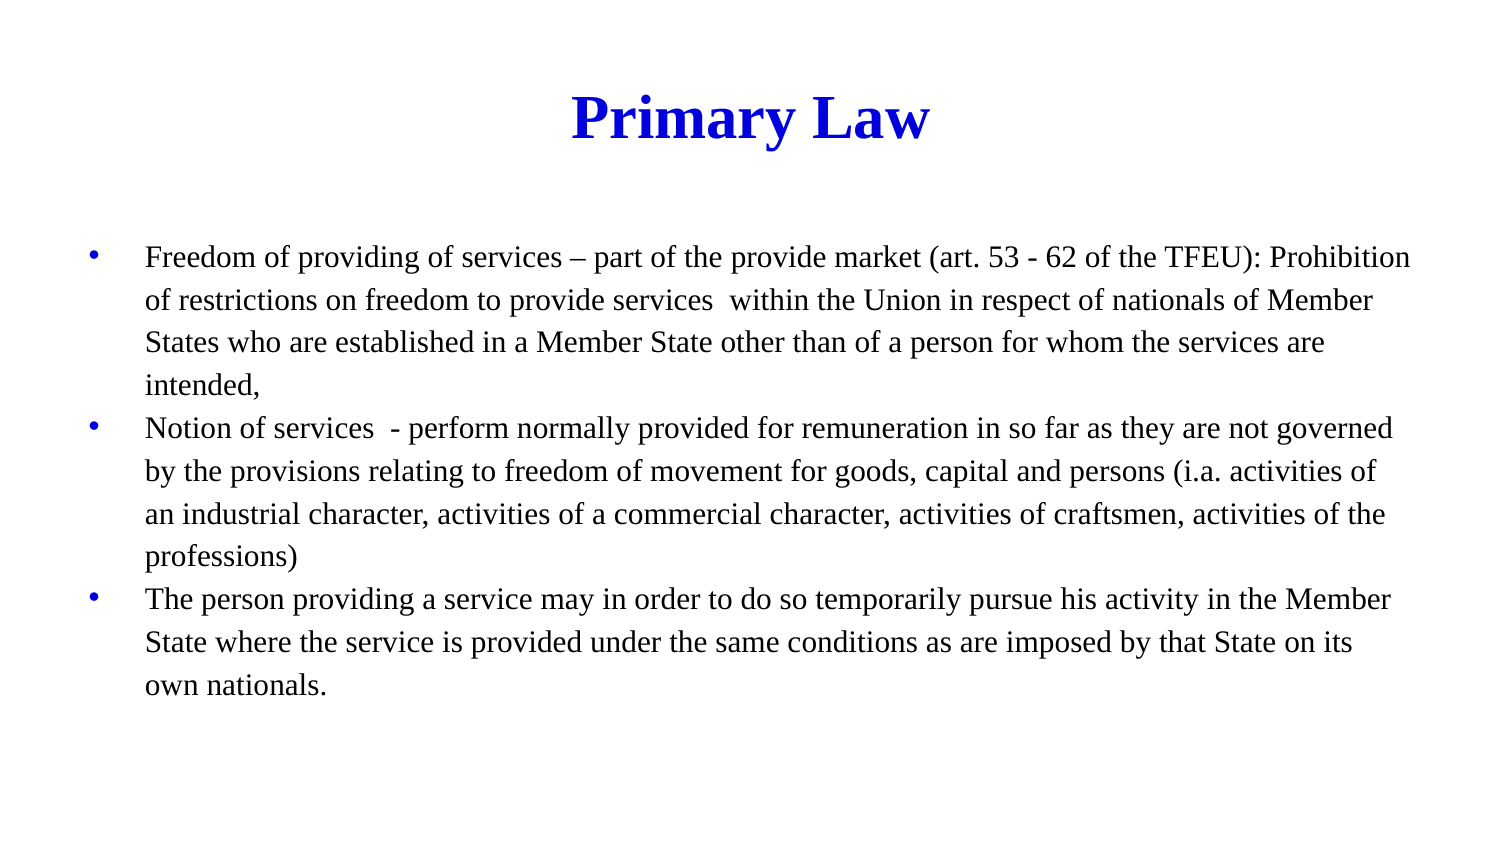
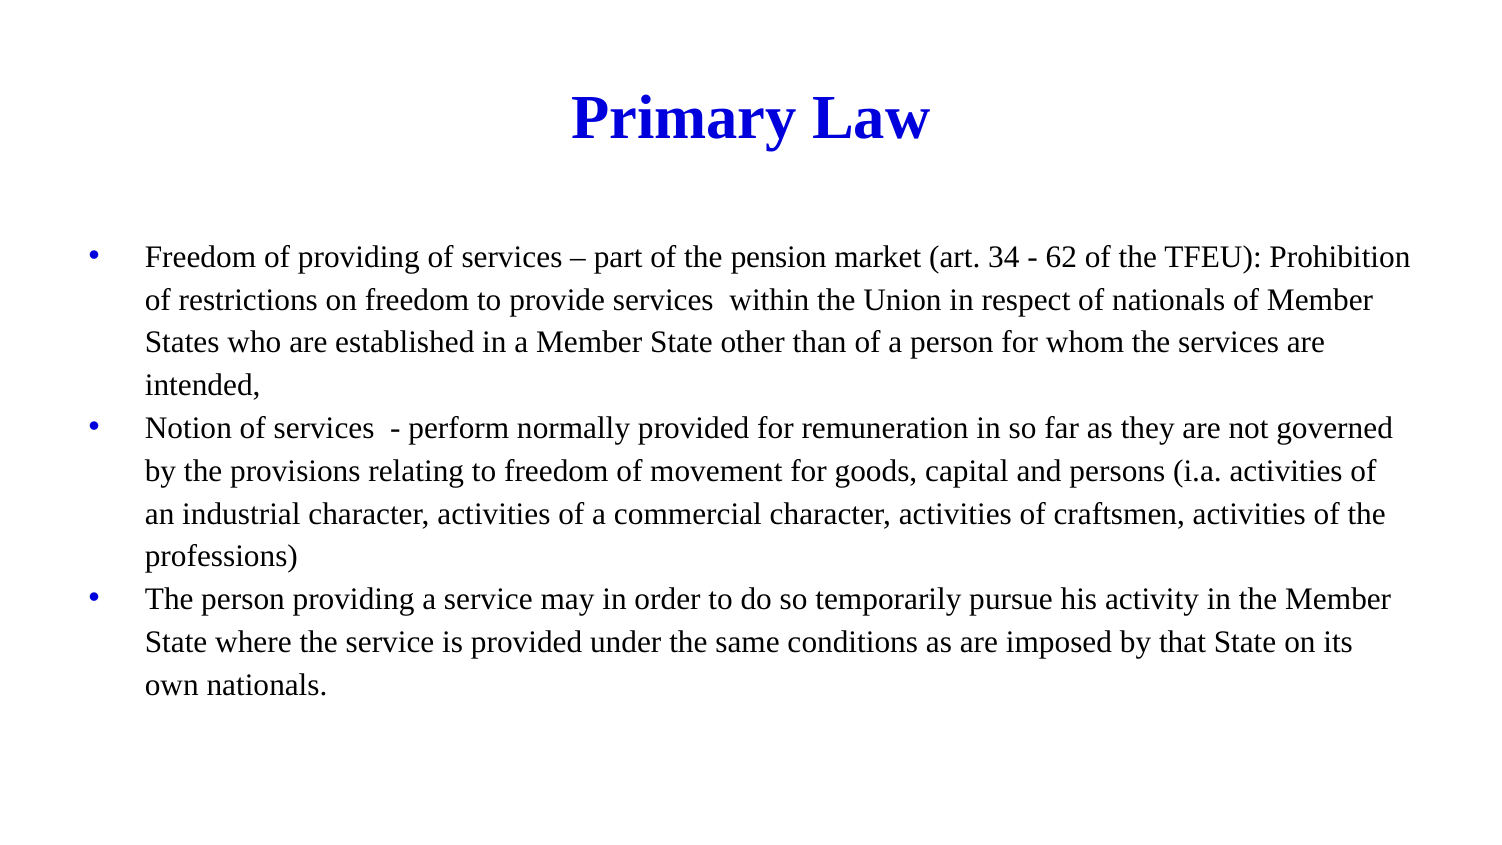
the provide: provide -> pension
53: 53 -> 34
